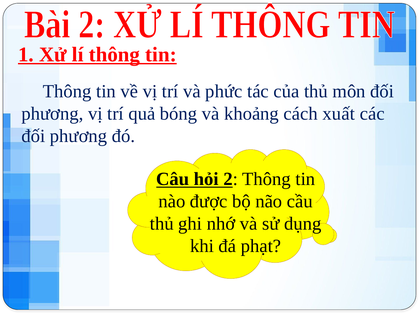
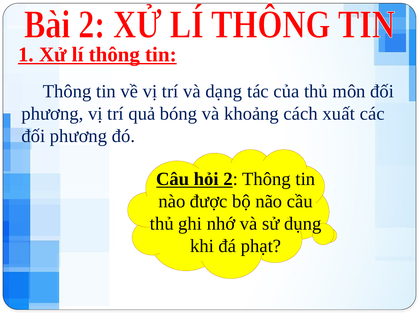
phức: phức -> dạng
